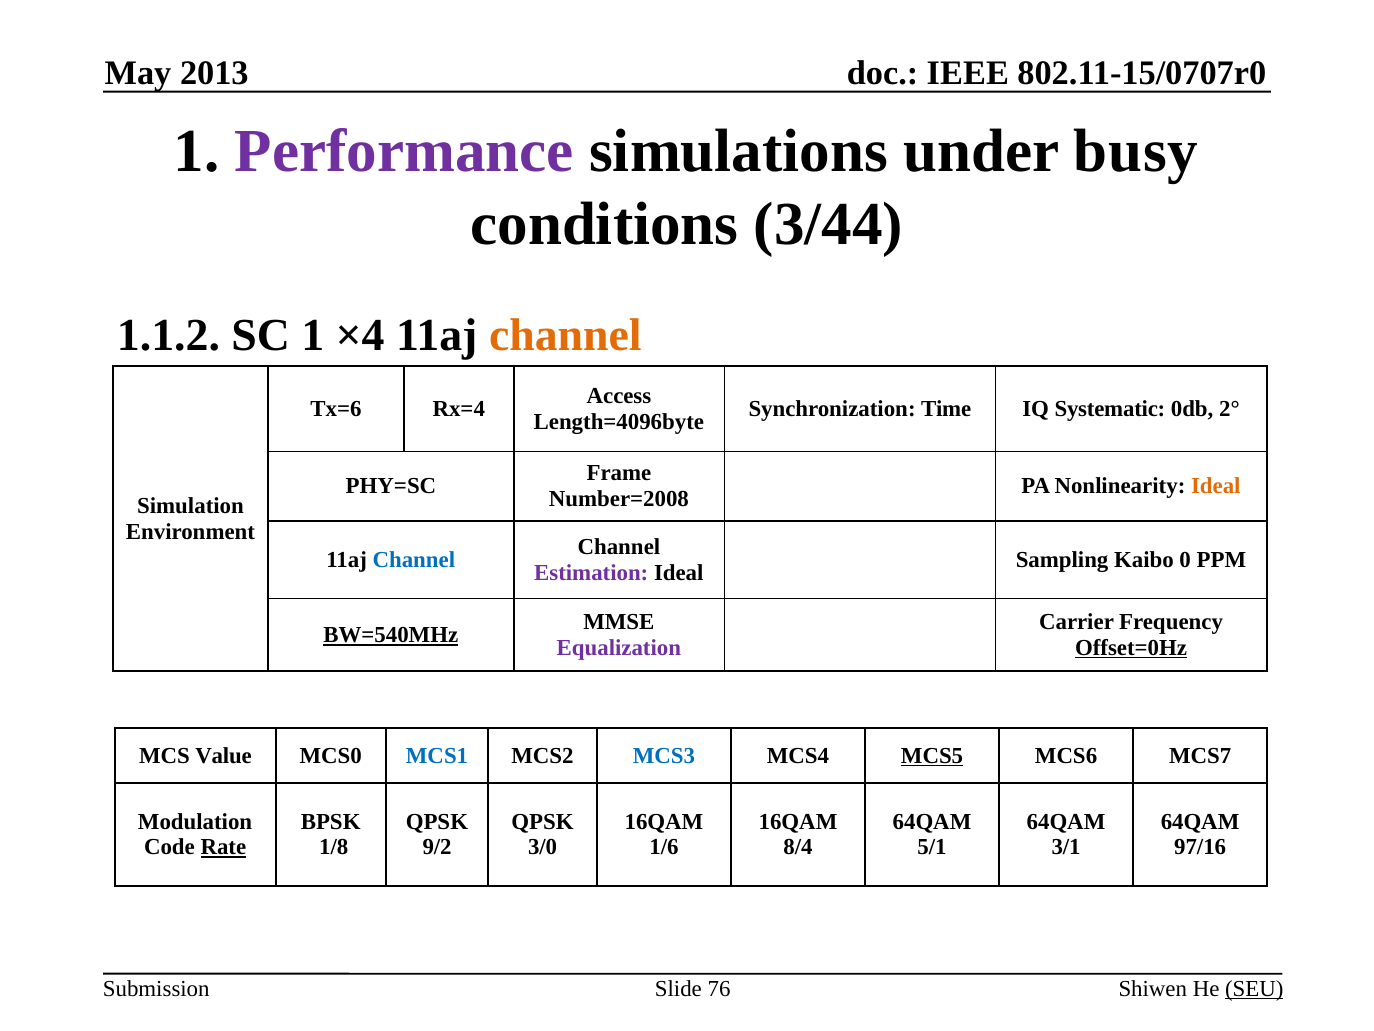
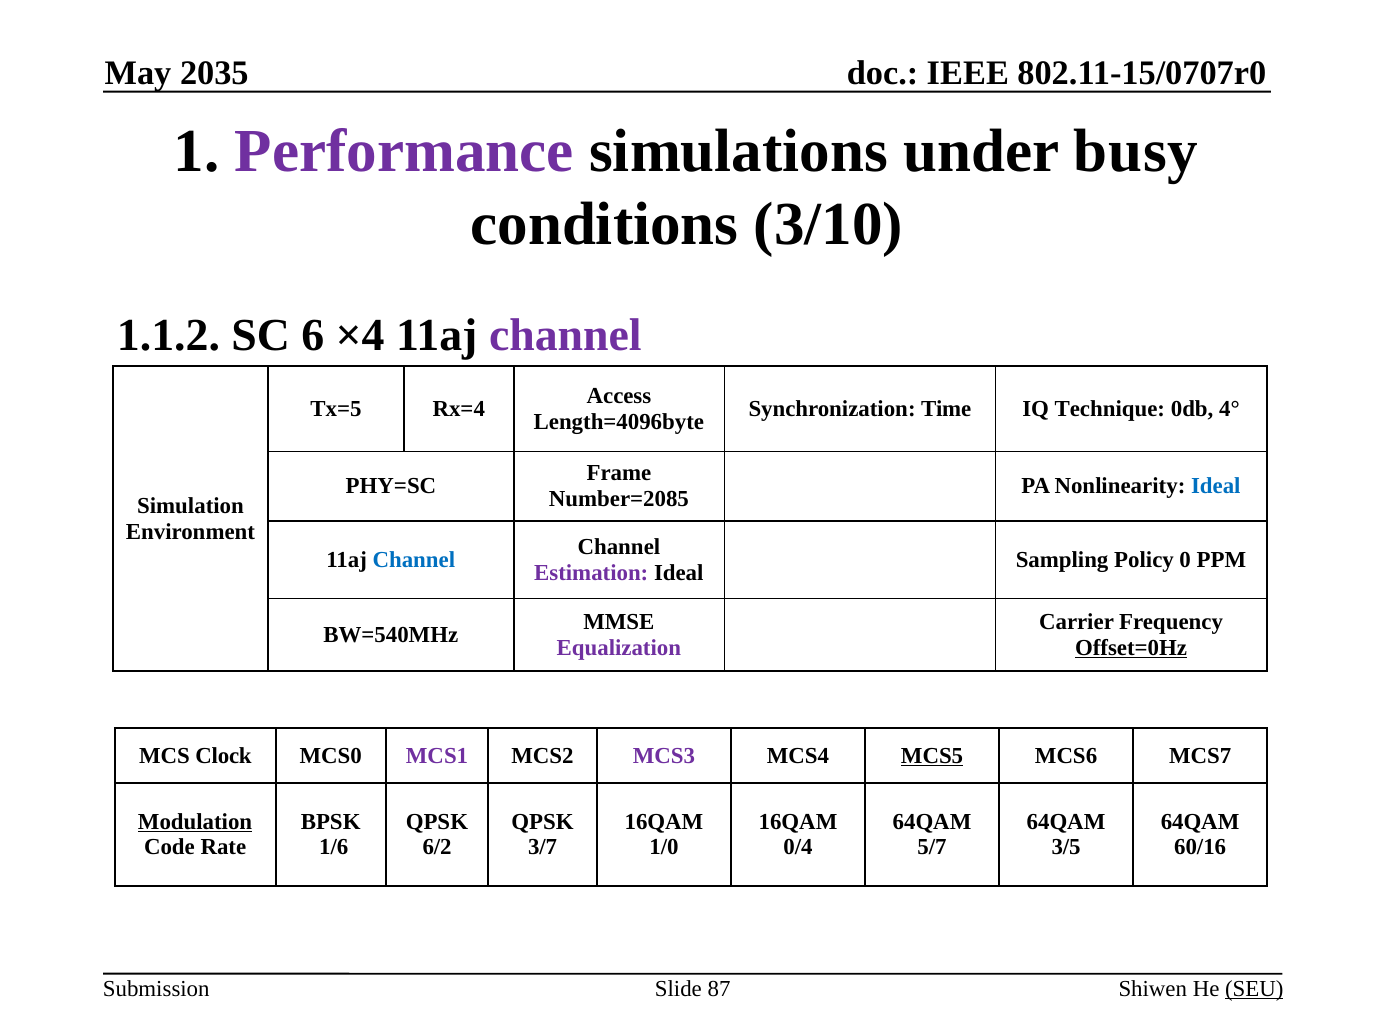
2013: 2013 -> 2035
3/44: 3/44 -> 3/10
SC 1: 1 -> 6
channel at (565, 335) colour: orange -> purple
Tx=6: Tx=6 -> Tx=5
Systematic: Systematic -> Technique
2°: 2° -> 4°
Ideal at (1216, 486) colour: orange -> blue
Number=2008: Number=2008 -> Number=2085
Kaibo: Kaibo -> Policy
BW=540MHz underline: present -> none
Value: Value -> Clock
MCS1 colour: blue -> purple
MCS3 colour: blue -> purple
Modulation underline: none -> present
Rate underline: present -> none
1/8: 1/8 -> 1/6
9/2: 9/2 -> 6/2
3/0: 3/0 -> 3/7
1/6: 1/6 -> 1/0
8/4: 8/4 -> 0/4
5/1: 5/1 -> 5/7
3/1: 3/1 -> 3/5
97/16: 97/16 -> 60/16
76: 76 -> 87
